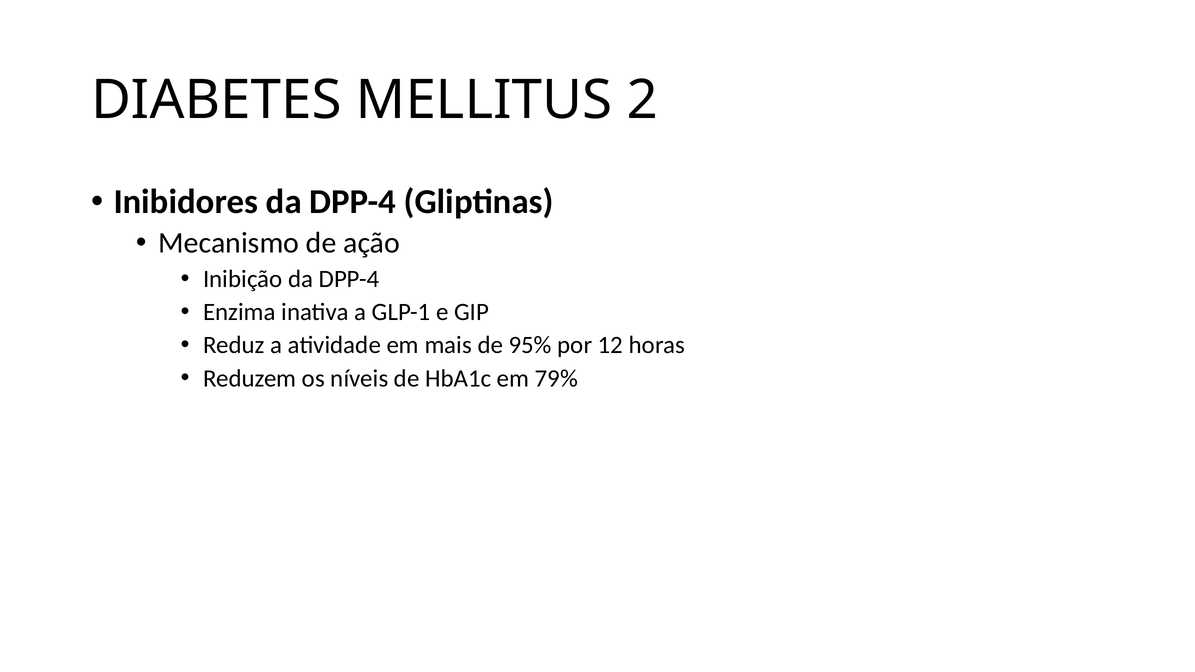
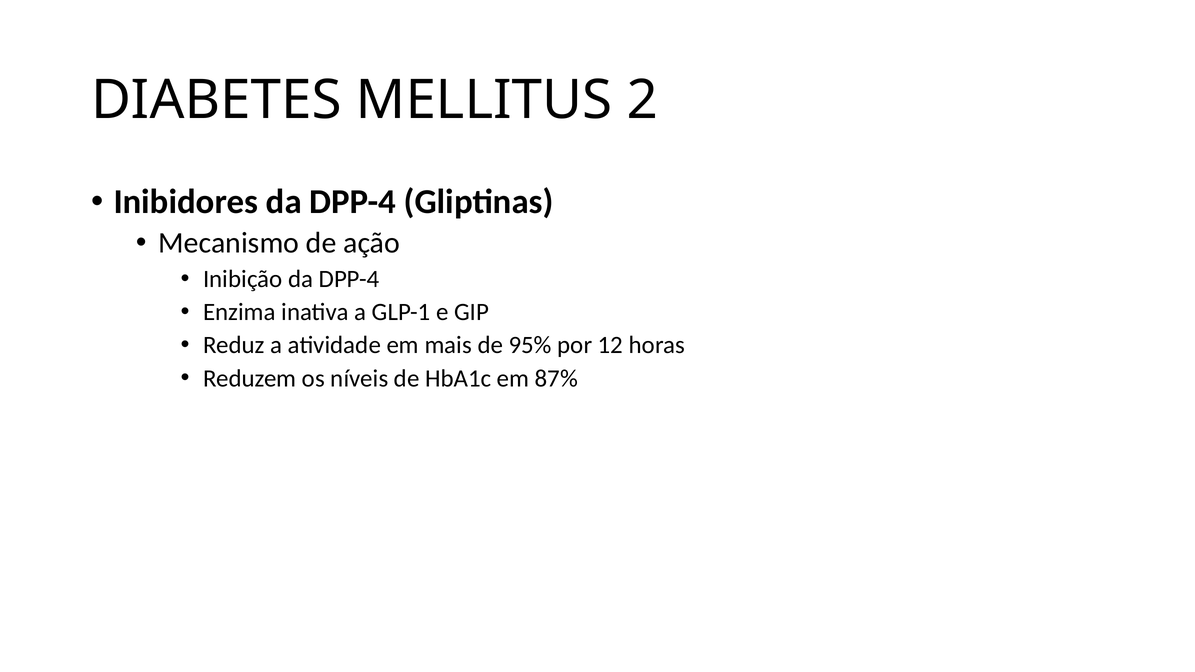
79%: 79% -> 87%
